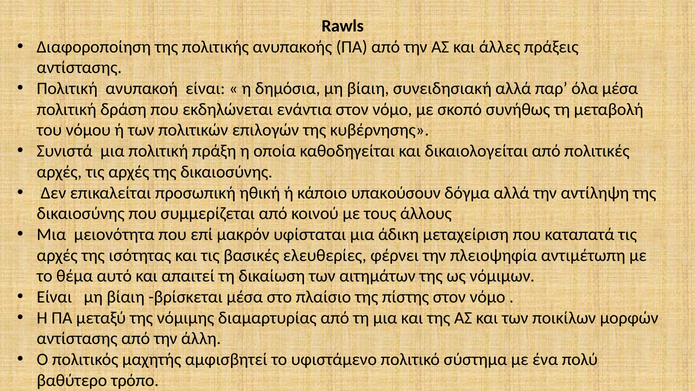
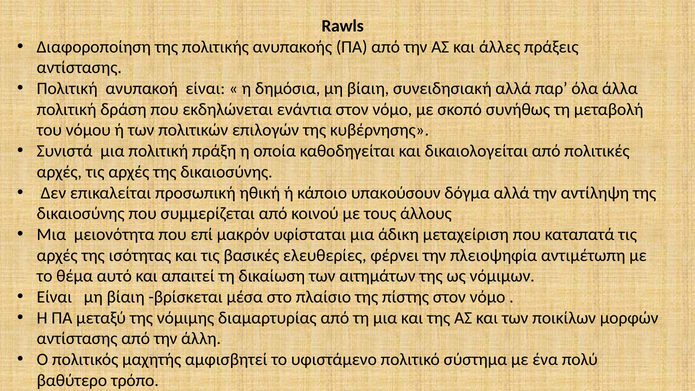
όλα μέσα: μέσα -> άλλα
